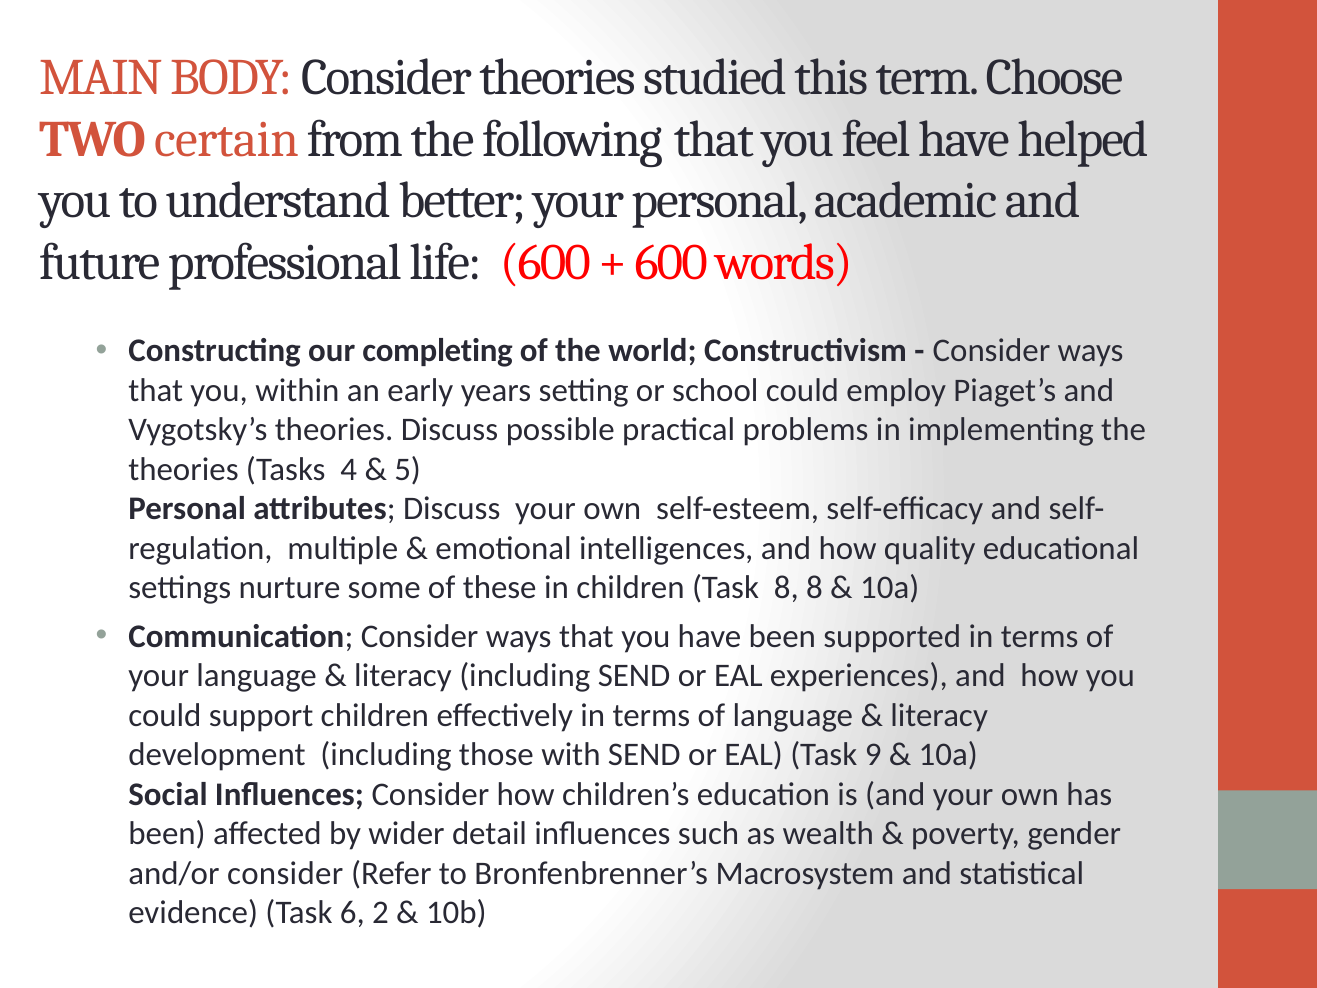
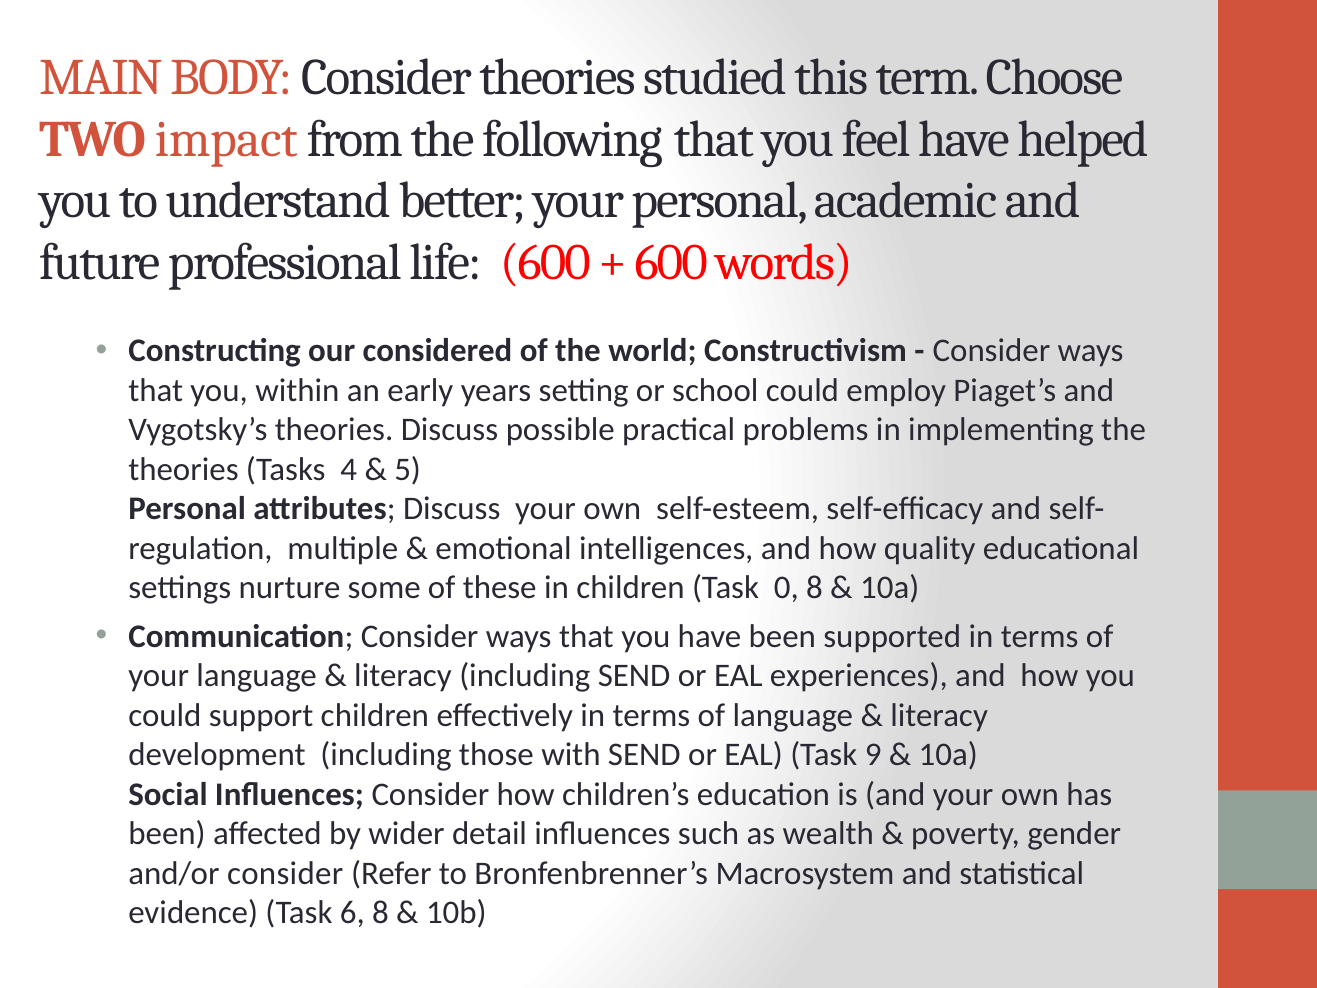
certain: certain -> impact
completing: completing -> considered
Task 8: 8 -> 0
6 2: 2 -> 8
